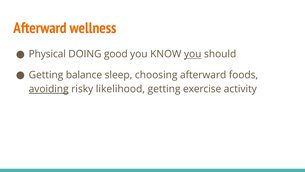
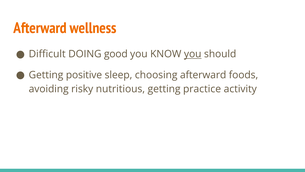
Physical: Physical -> Difficult
balance: balance -> positive
avoiding underline: present -> none
likelihood: likelihood -> nutritious
exercise: exercise -> practice
